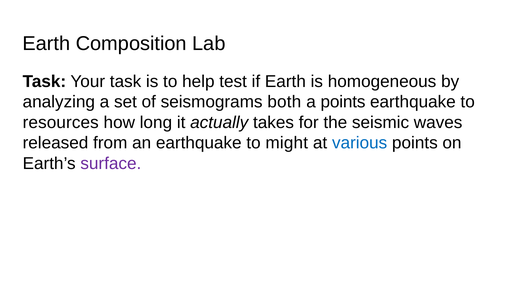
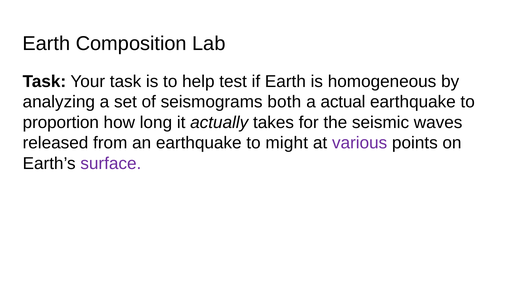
a points: points -> actual
resources: resources -> proportion
various colour: blue -> purple
